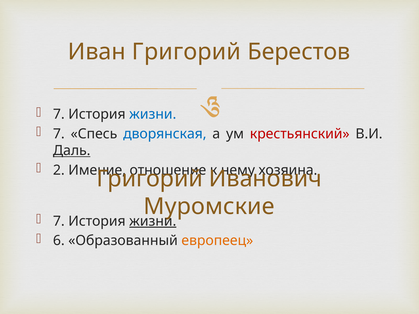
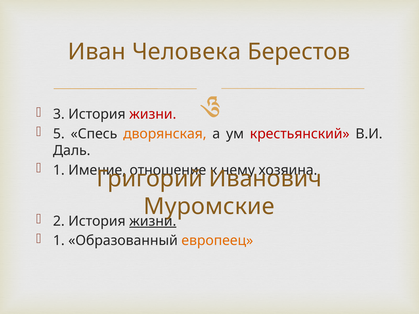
Иван Григорий: Григорий -> Человека
7 at (59, 114): 7 -> 3
жизни at (153, 114) colour: blue -> red
7 at (59, 134): 7 -> 5
дворянская colour: blue -> orange
Даль underline: present -> none
2 at (59, 170): 2 -> 1
7 at (59, 221): 7 -> 2
6 at (59, 241): 6 -> 1
